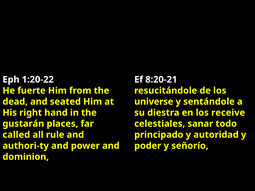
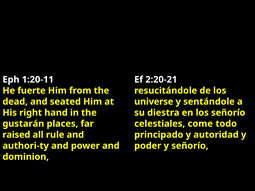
1:20-22: 1:20-22 -> 1:20-11
8:20-21: 8:20-21 -> 2:20-21
los receive: receive -> señorío
sanar: sanar -> come
called: called -> raised
